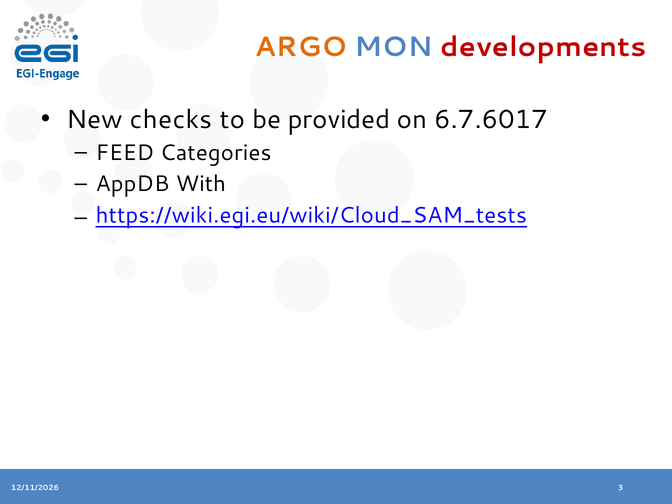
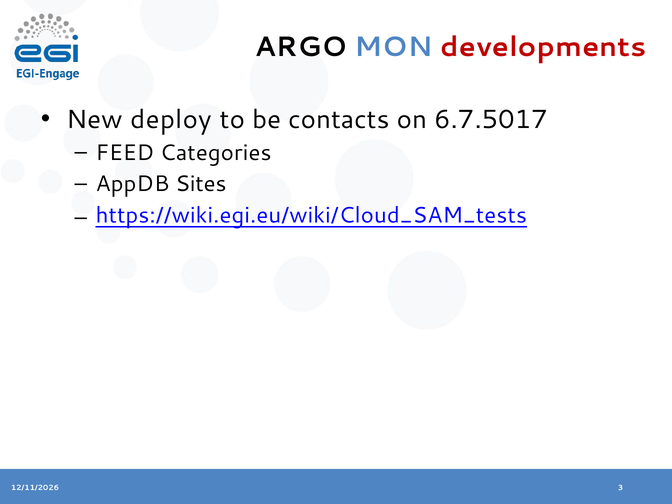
ARGO colour: orange -> black
checks: checks -> deploy
provided: provided -> contacts
6.7.6017: 6.7.6017 -> 6.7.5017
With: With -> Sites
